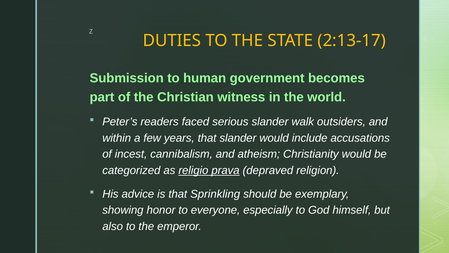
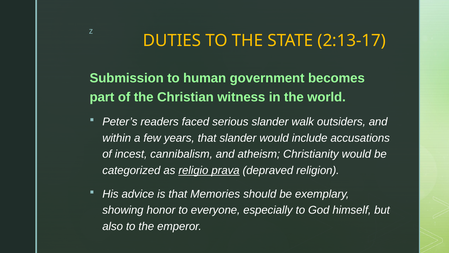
Sprinkling: Sprinkling -> Memories
